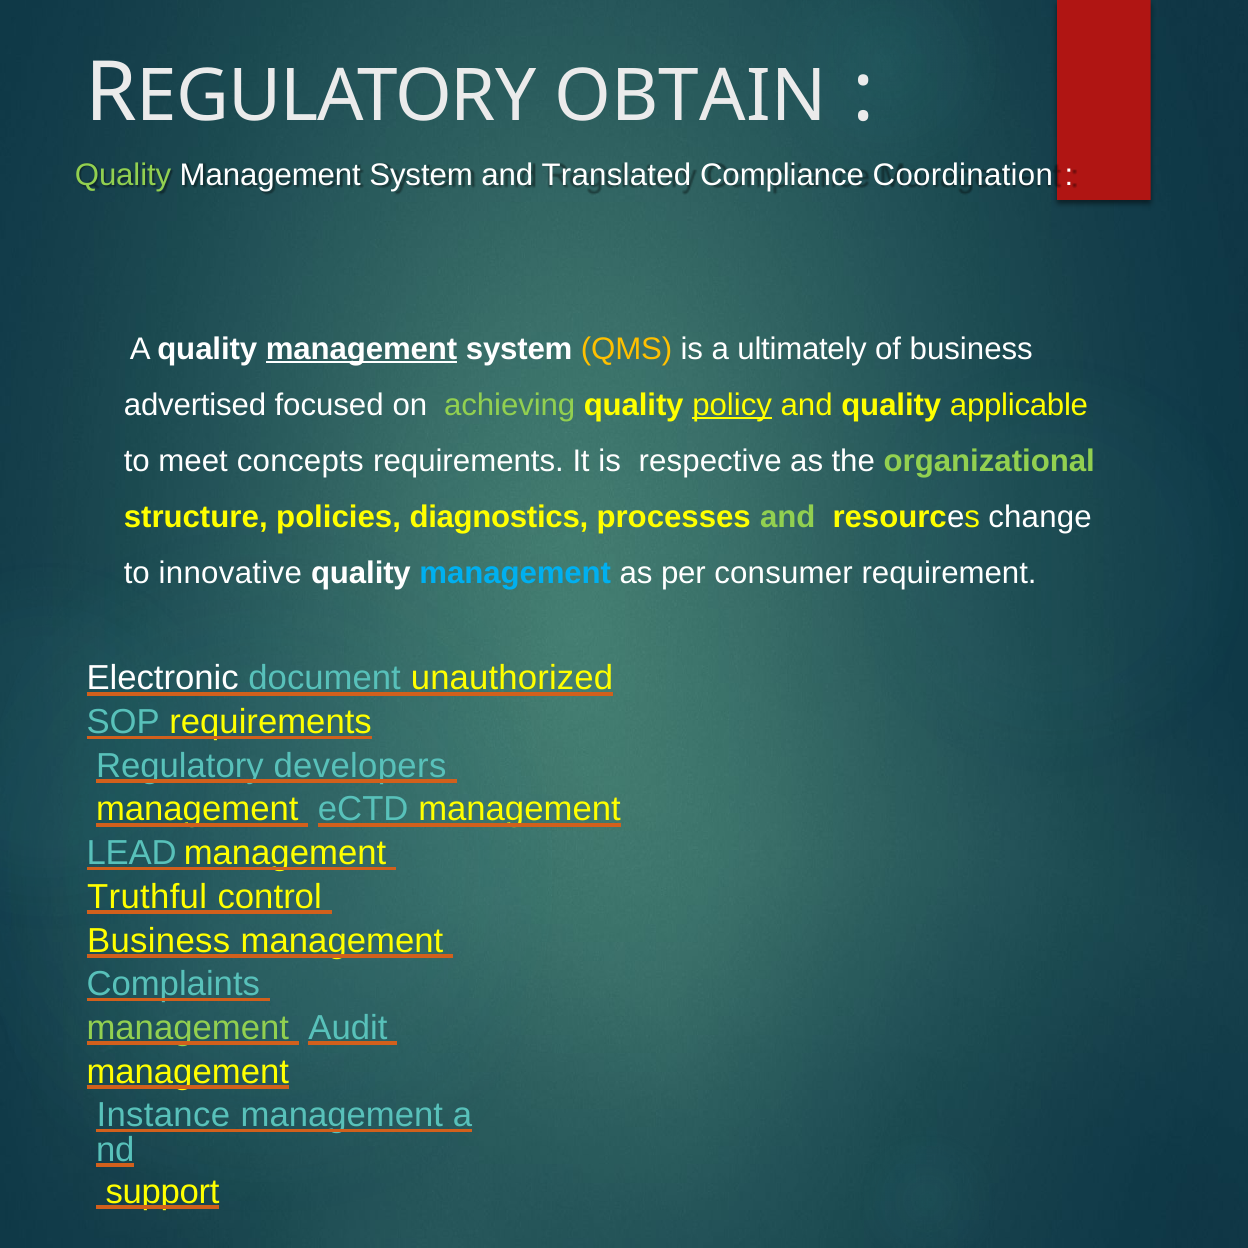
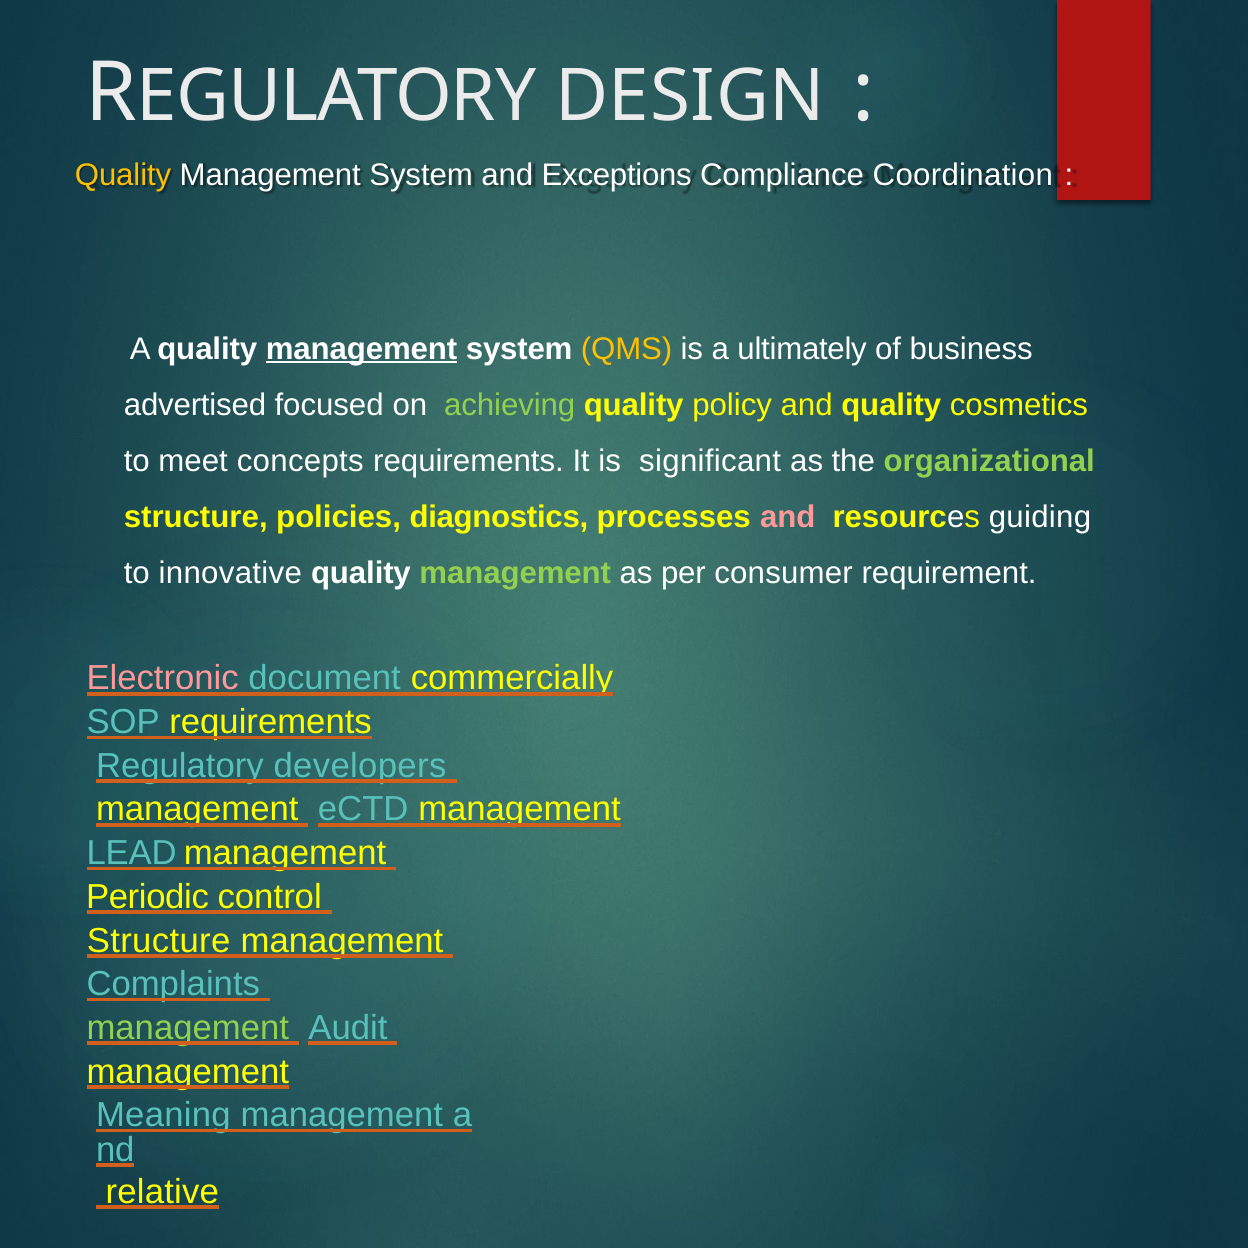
OBTAIN: OBTAIN -> DESIGN
Quality at (123, 175) colour: light green -> yellow
Translated: Translated -> Exceptions
policy underline: present -> none
applicable: applicable -> cosmetics
respective: respective -> significant
and at (788, 517) colour: light green -> pink
change: change -> guiding
management at (515, 573) colour: light blue -> light green
Electronic colour: white -> pink
unauthorized: unauthorized -> commercially
Truthful: Truthful -> Periodic
Business at (159, 941): Business -> Structure
Instance: Instance -> Meaning
support: support -> relative
